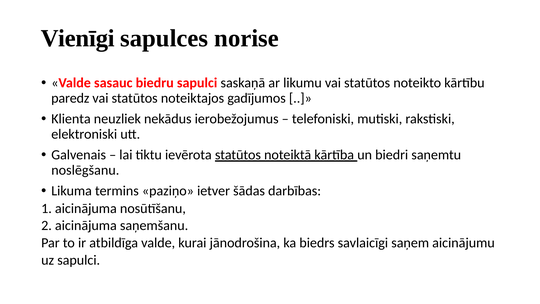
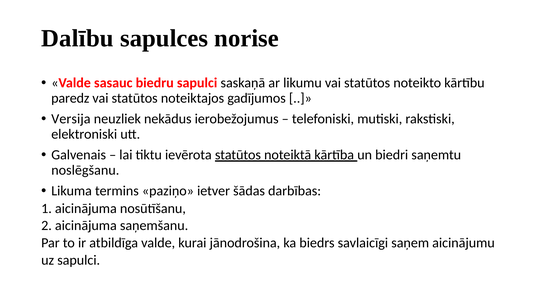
Vienīgi: Vienīgi -> Dalību
Klienta: Klienta -> Versija
